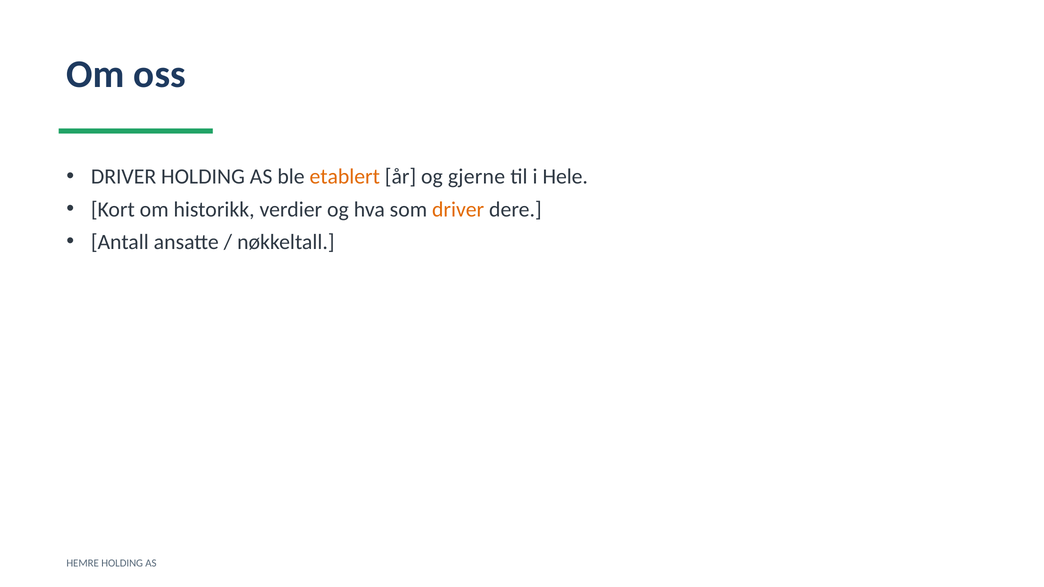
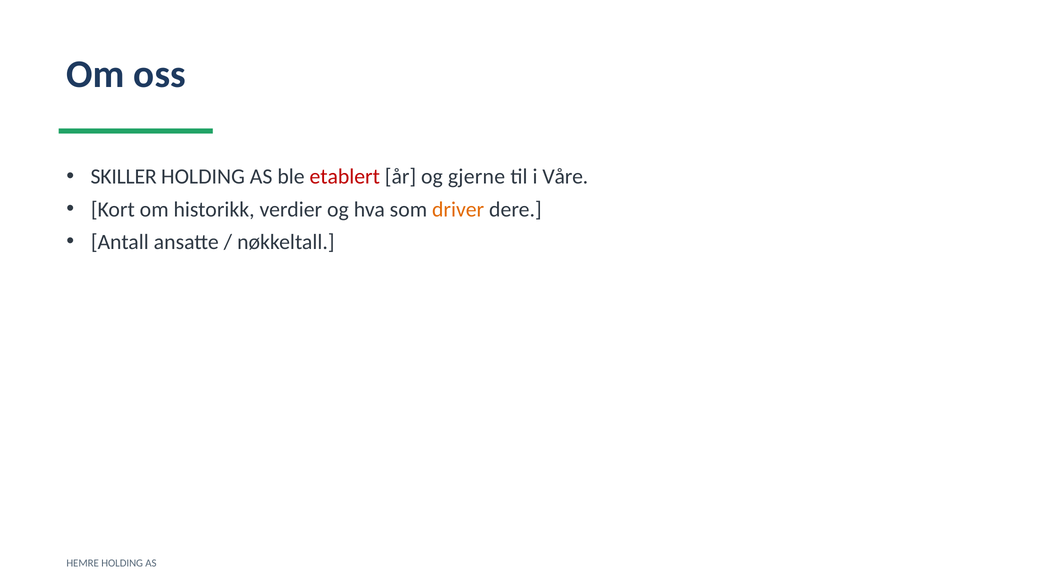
DRIVER at (124, 177): DRIVER -> SKILLER
etablert colour: orange -> red
Hele: Hele -> Våre
